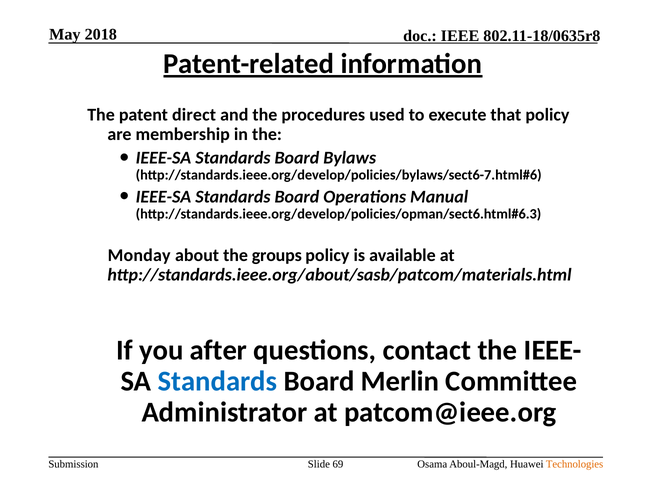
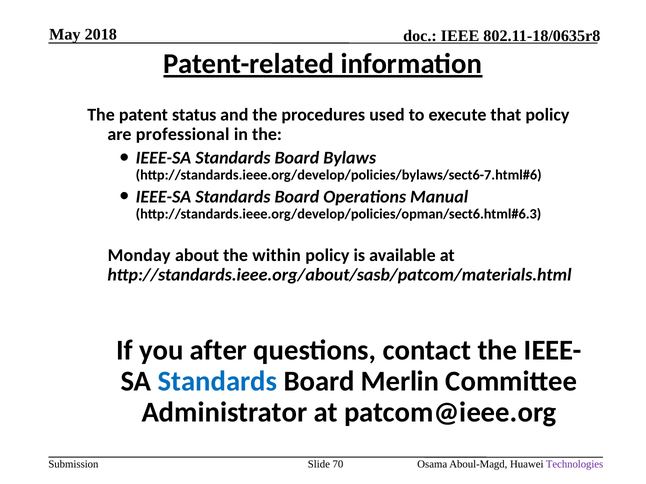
direct: direct -> status
membership: membership -> professional
groups: groups -> within
69: 69 -> 70
Technologies colour: orange -> purple
